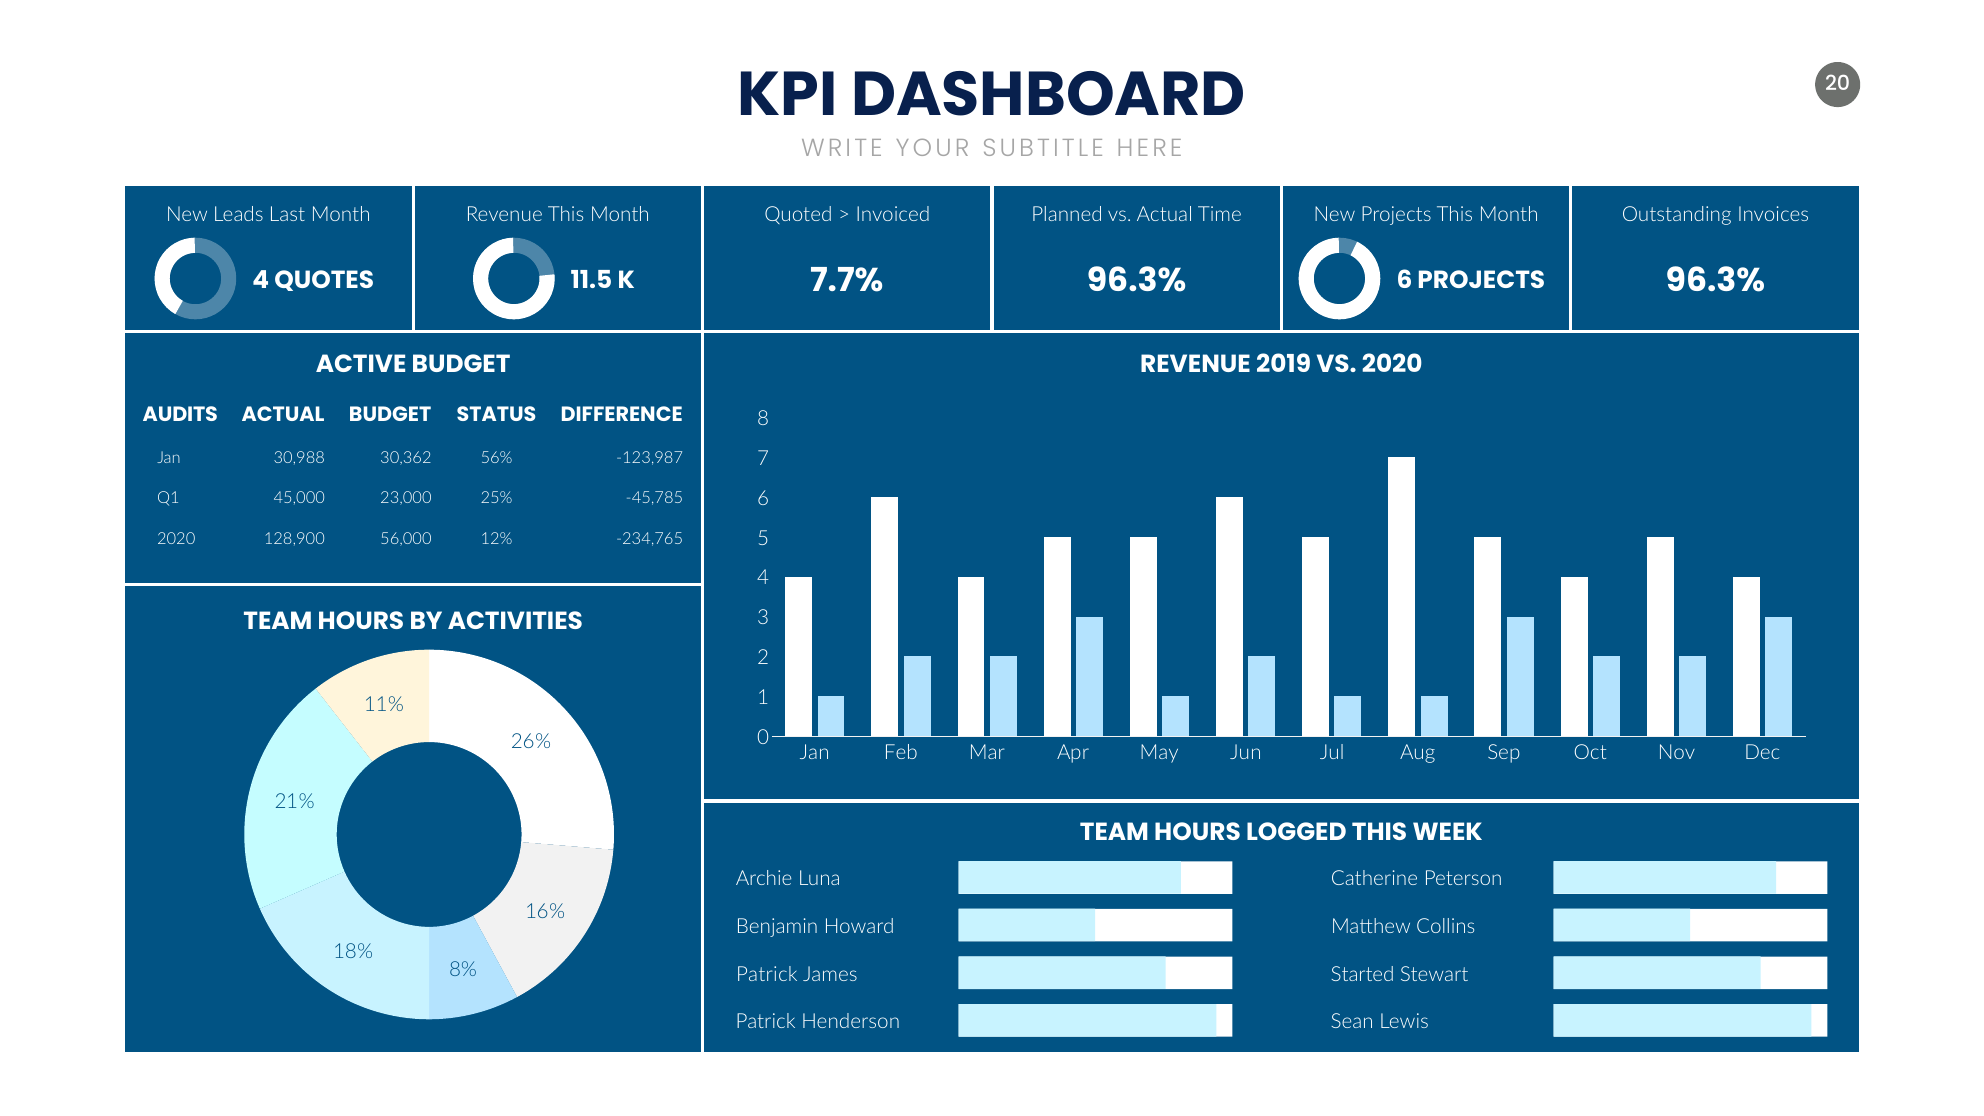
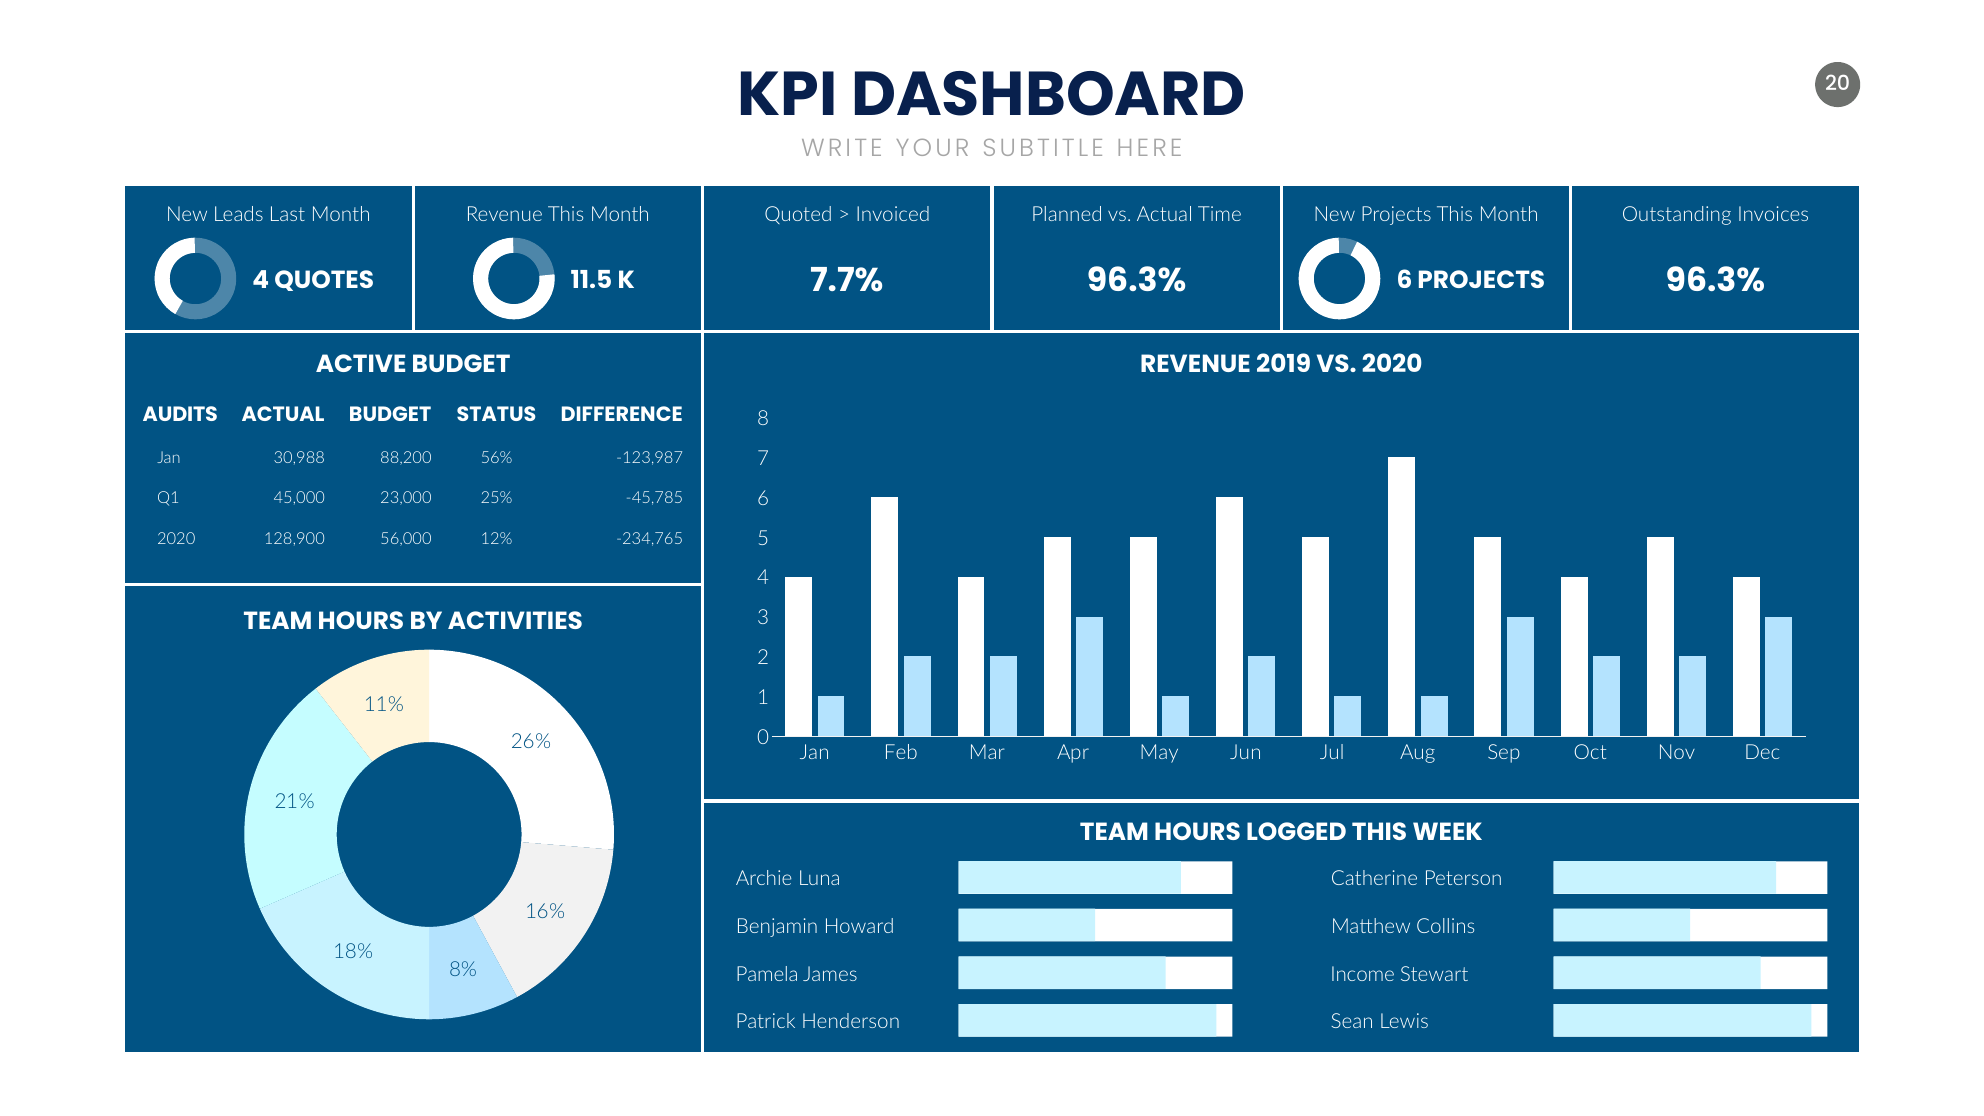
30,362: 30,362 -> 88,200
Patrick at (767, 974): Patrick -> Pamela
Started: Started -> Income
